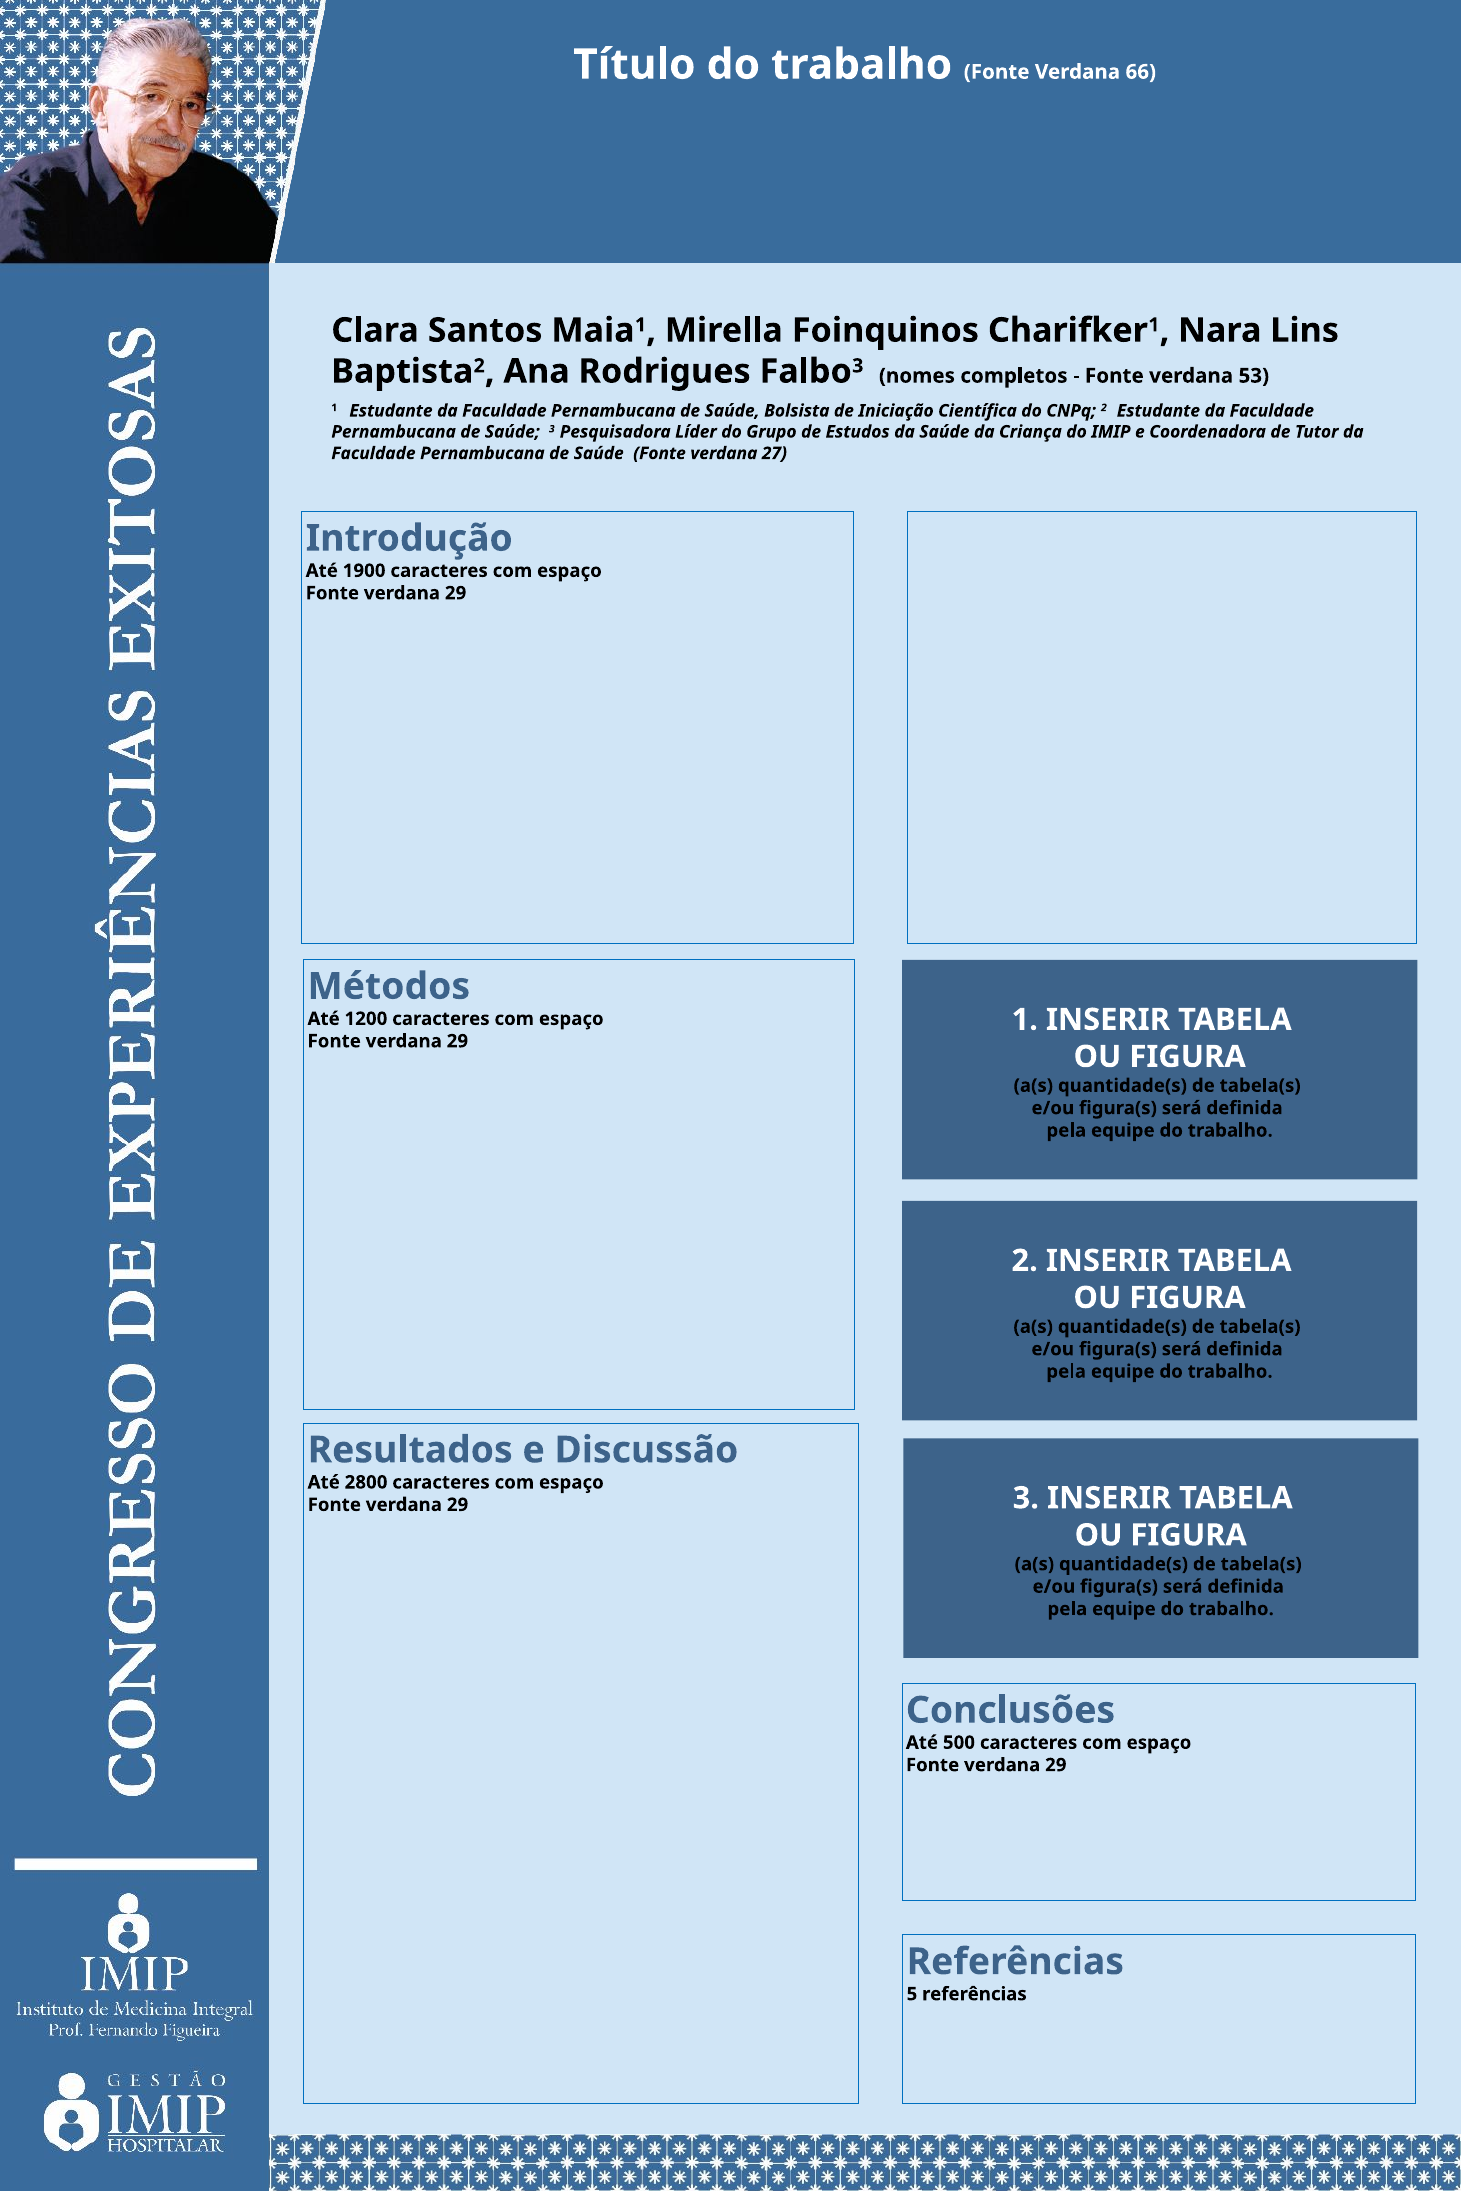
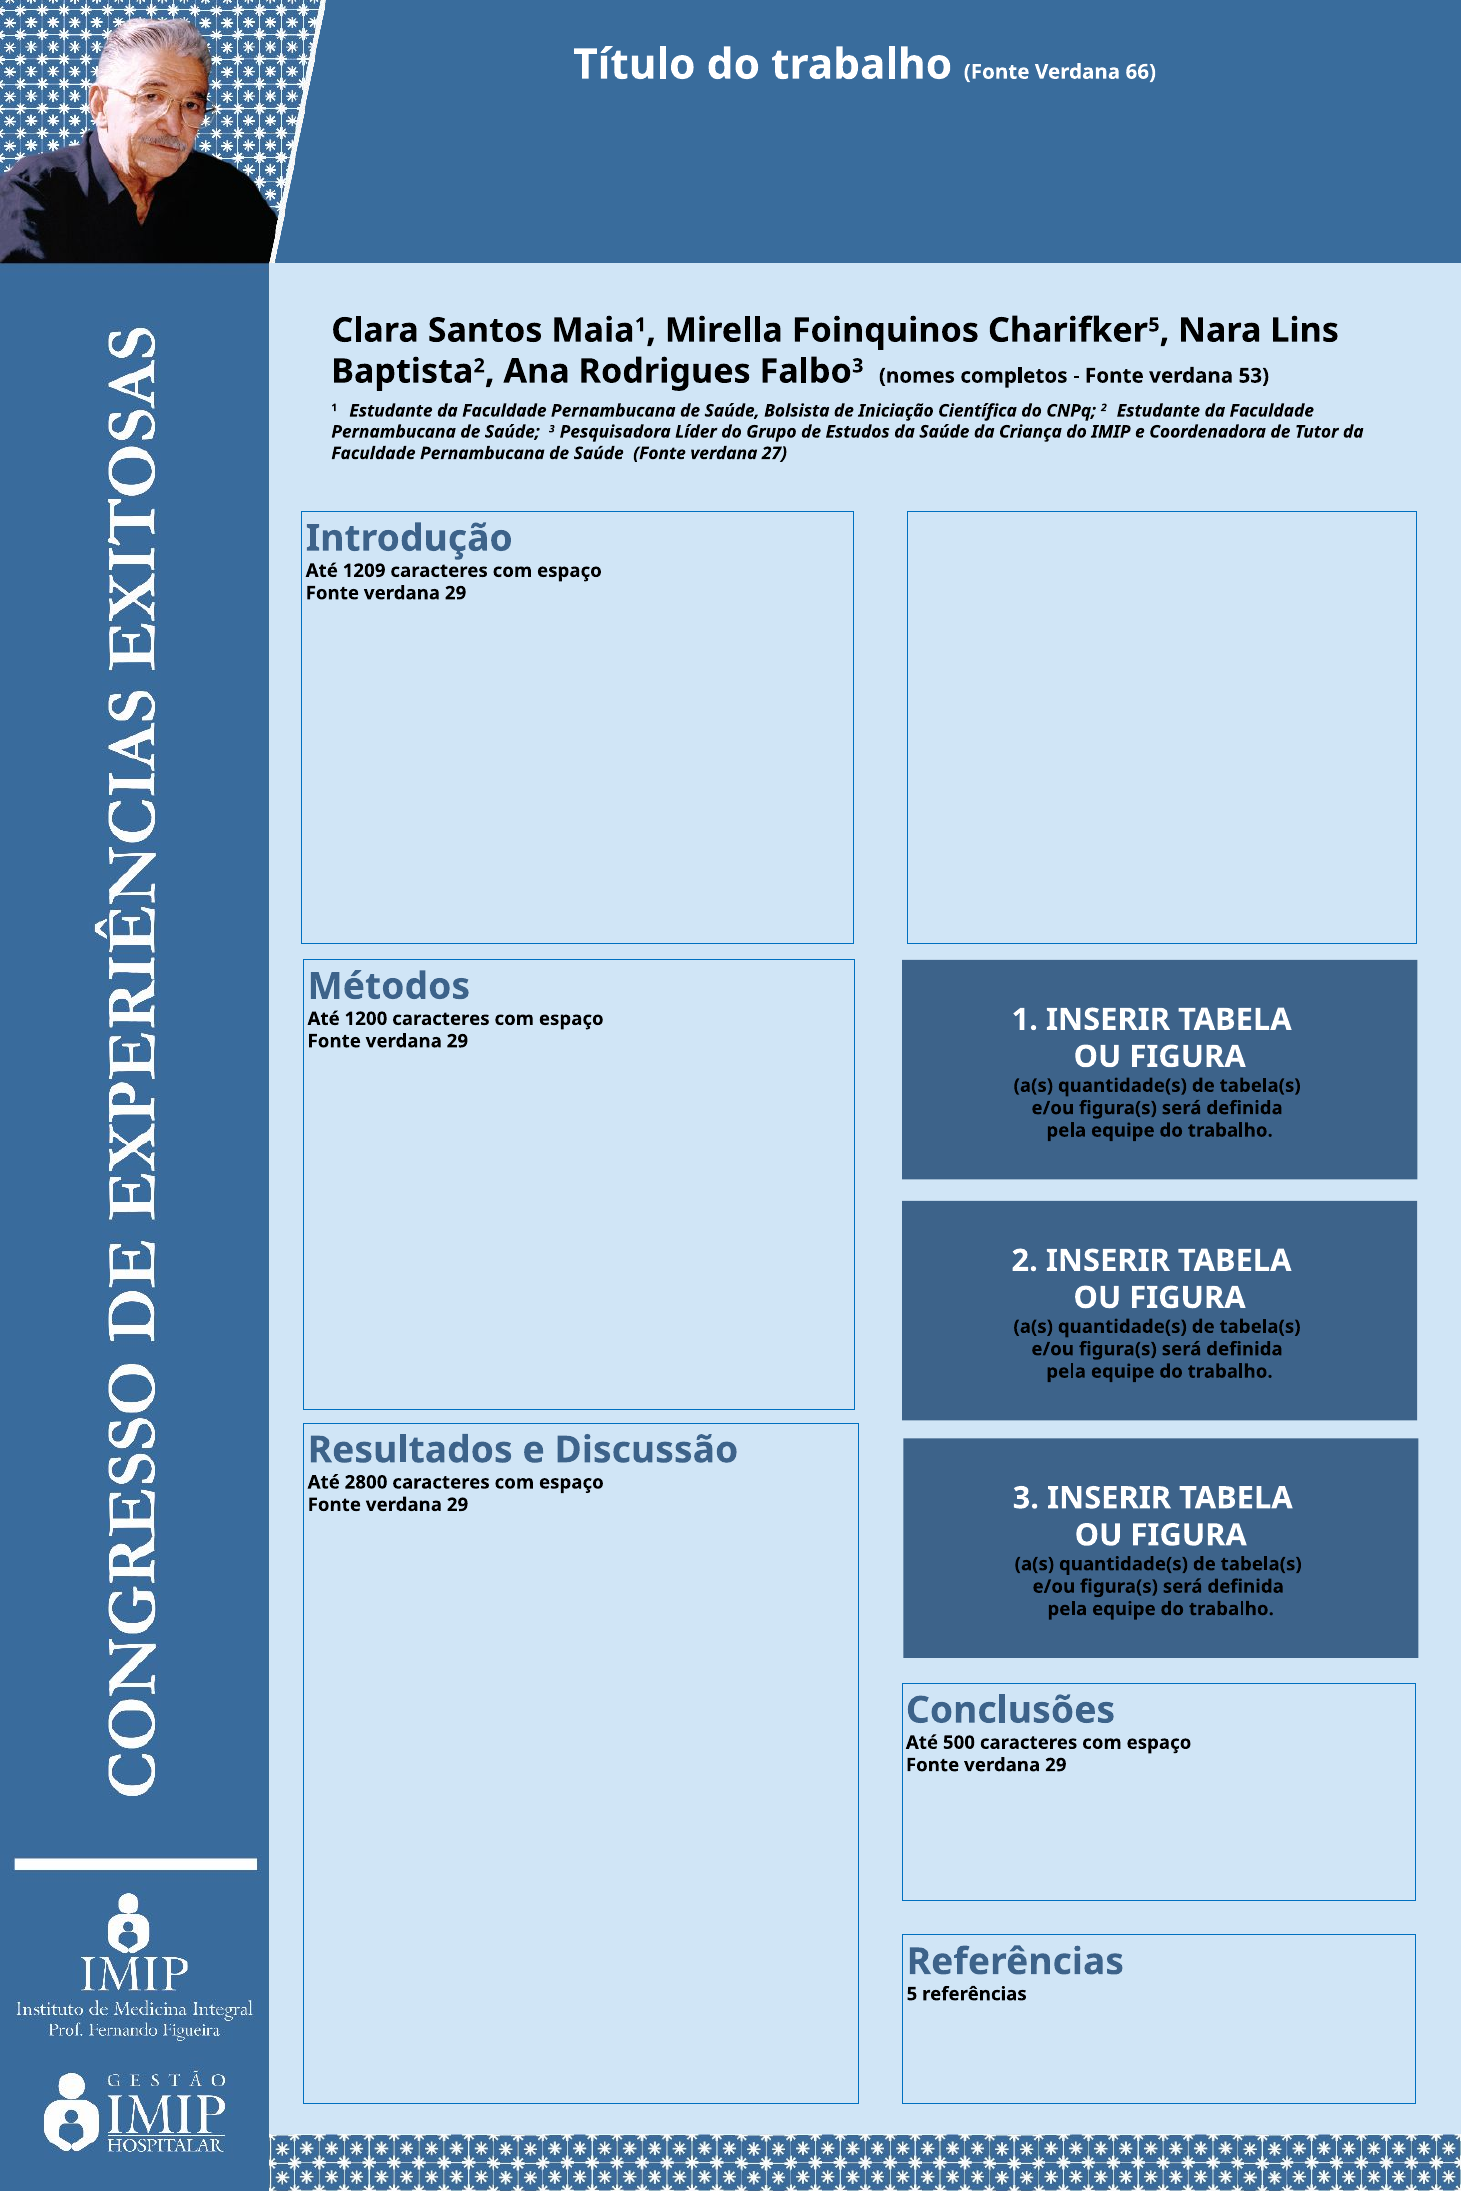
1 at (1154, 325): 1 -> 5
1900: 1900 -> 1209
